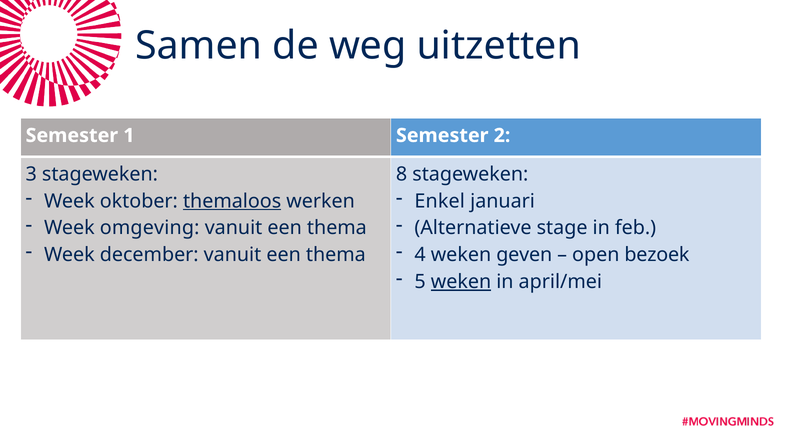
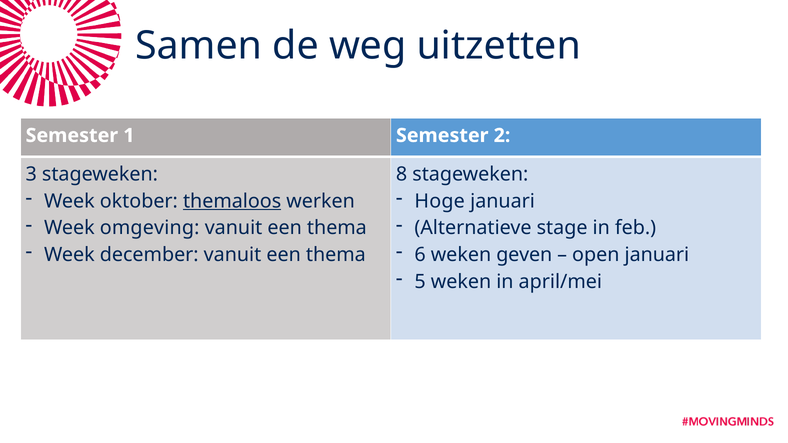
Enkel: Enkel -> Hoge
4: 4 -> 6
open bezoek: bezoek -> januari
weken at (461, 282) underline: present -> none
